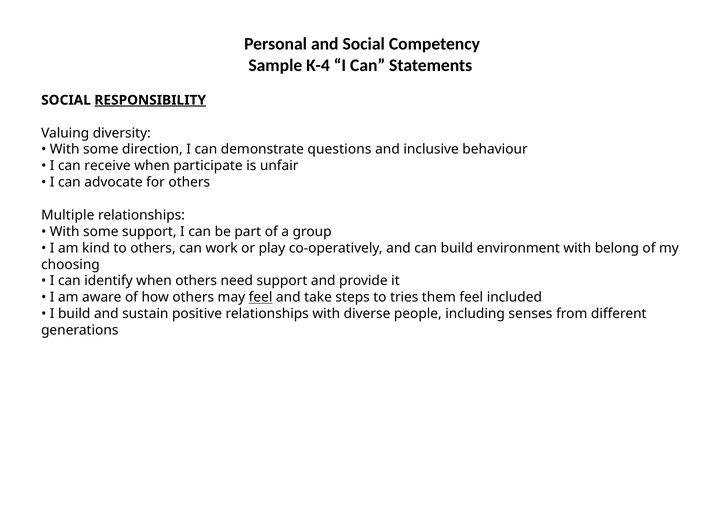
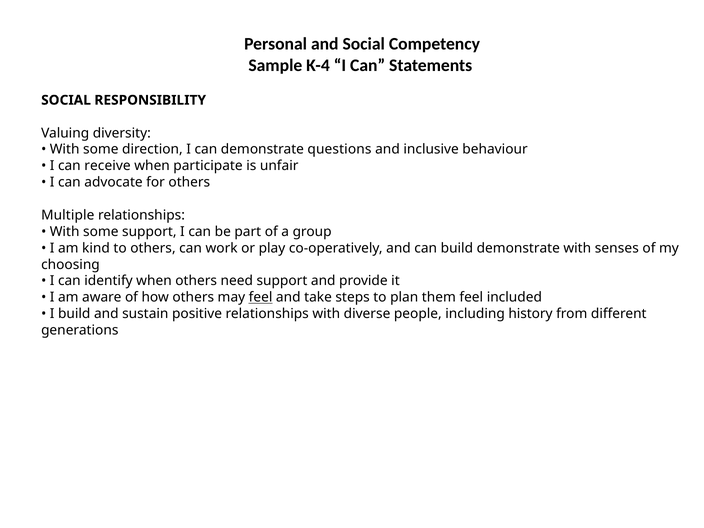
RESPONSIBILITY underline: present -> none
build environment: environment -> demonstrate
belong: belong -> senses
tries: tries -> plan
senses: senses -> history
